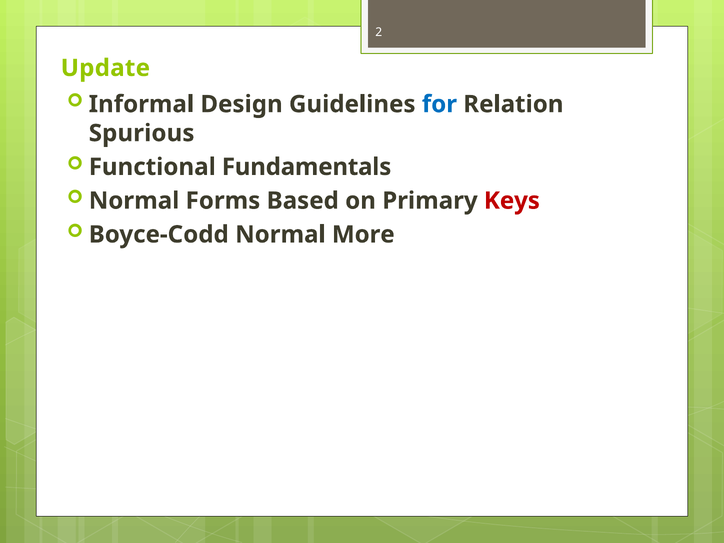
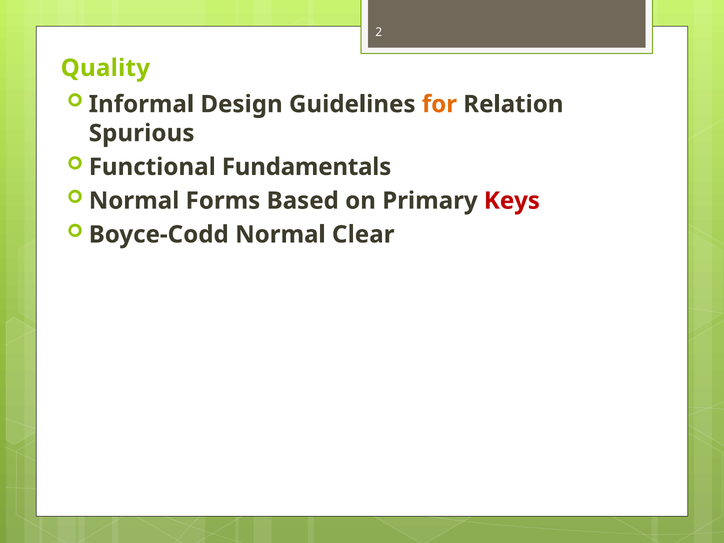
Update: Update -> Quality
for colour: blue -> orange
More: More -> Clear
